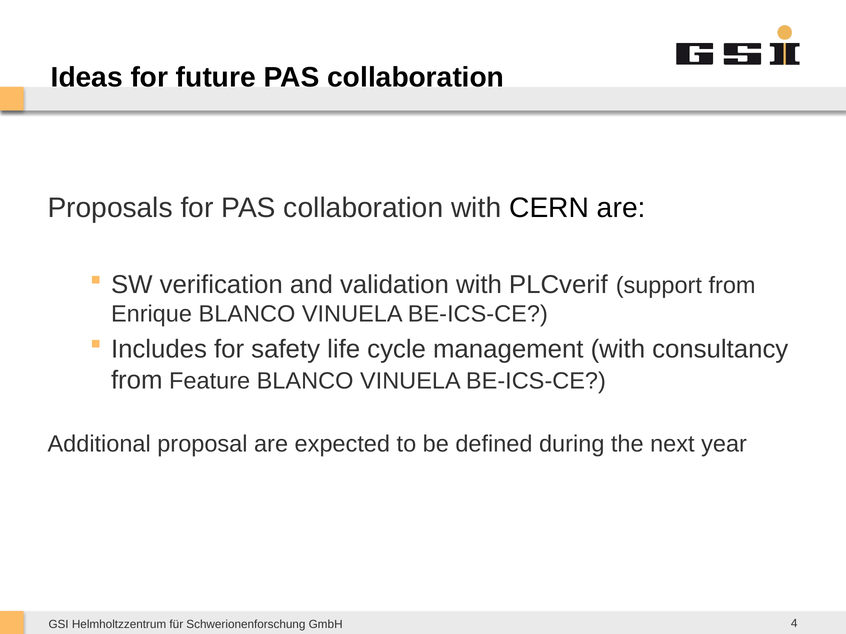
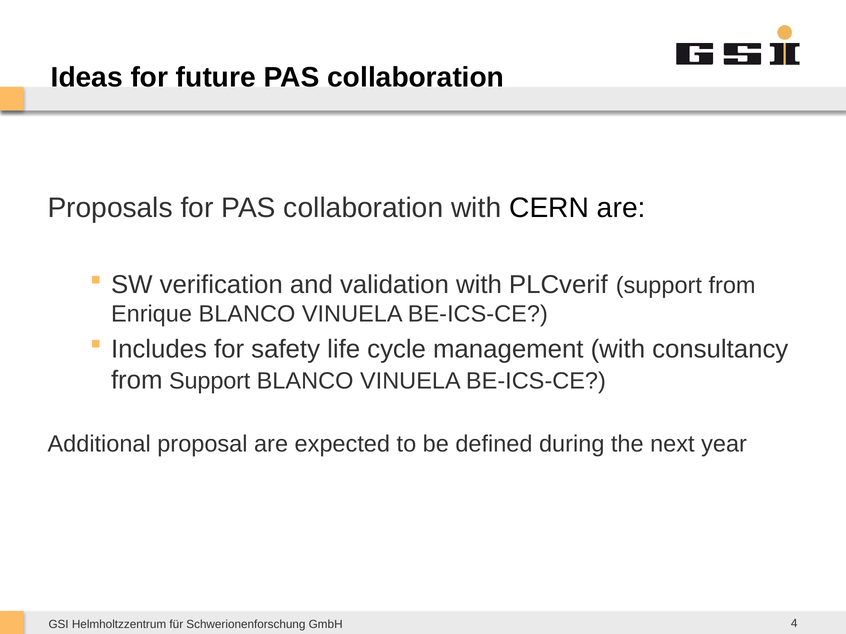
from Feature: Feature -> Support
